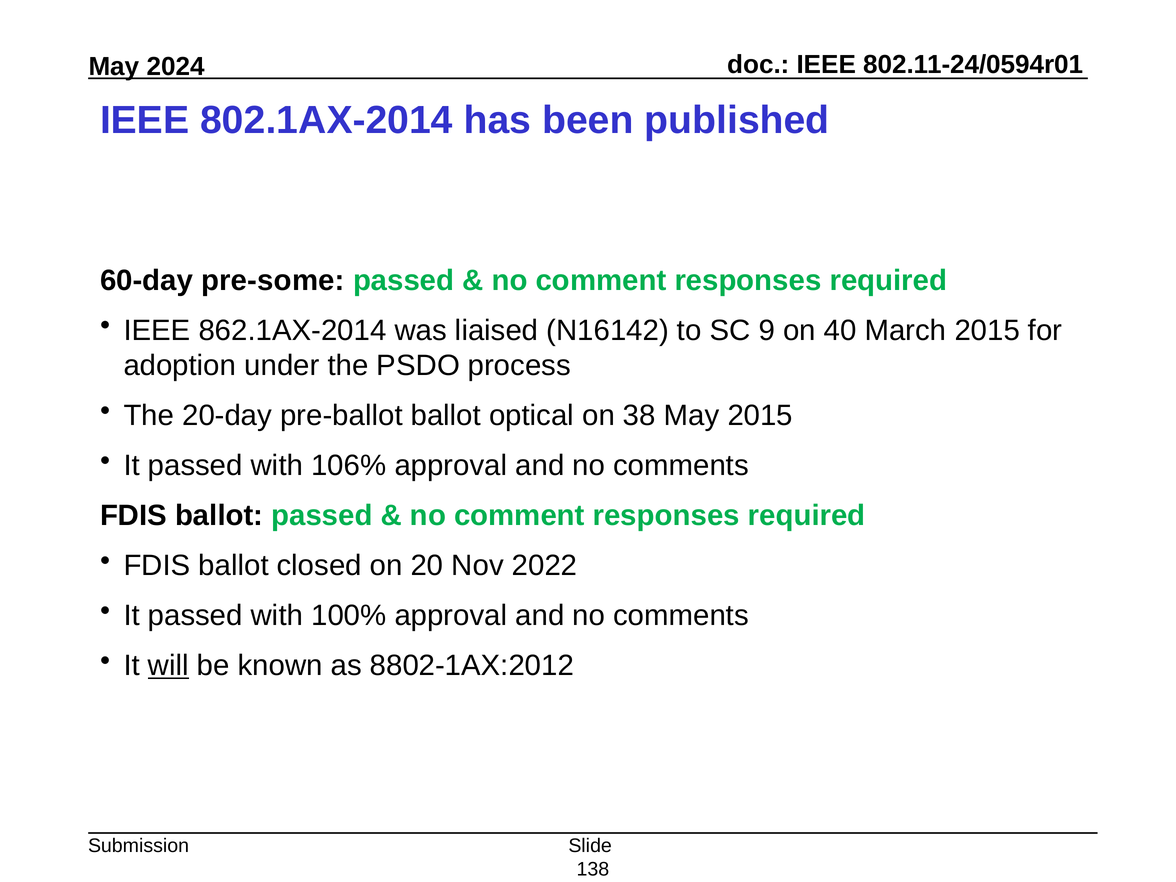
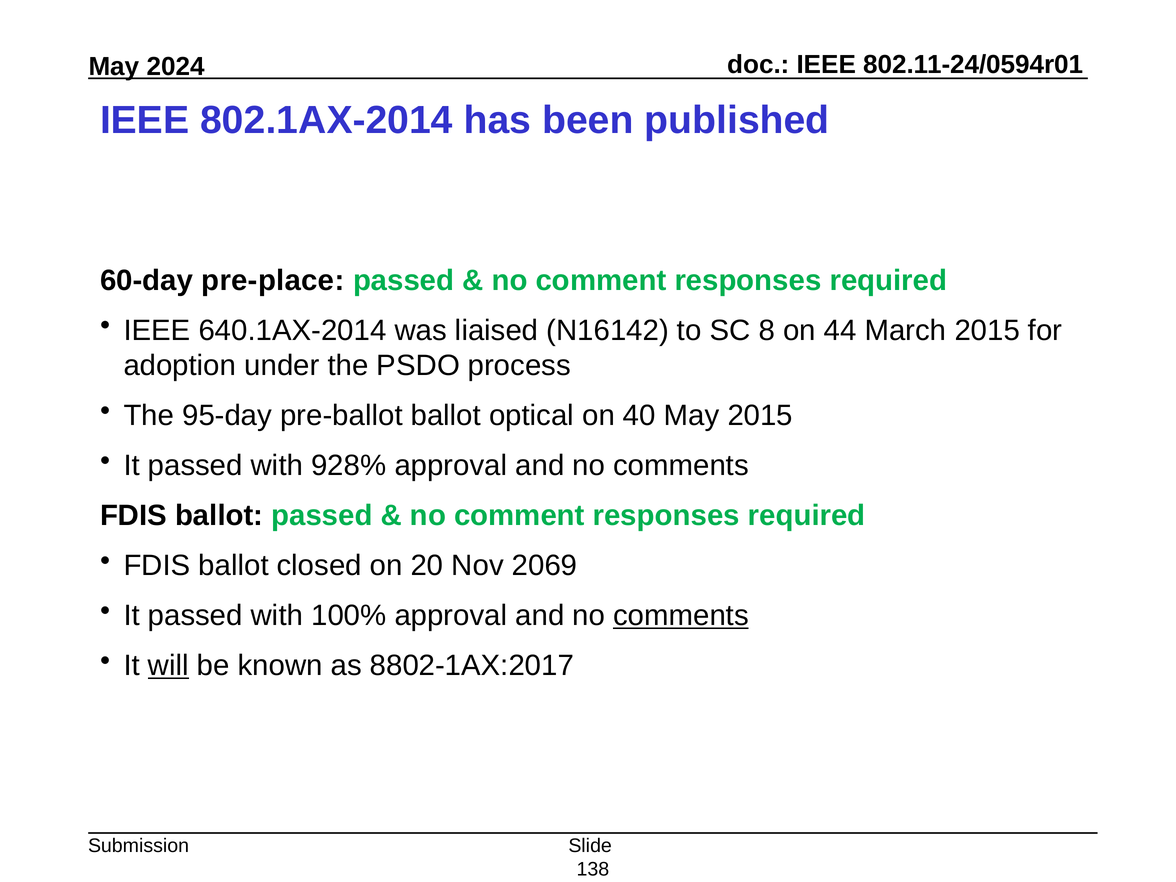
pre-some: pre-some -> pre-place
862.1AX-2014: 862.1AX-2014 -> 640.1AX-2014
9: 9 -> 8
40: 40 -> 44
20-day: 20-day -> 95-day
38: 38 -> 40
106%: 106% -> 928%
2022: 2022 -> 2069
comments at (681, 616) underline: none -> present
8802-1AX:2012: 8802-1AX:2012 -> 8802-1AX:2017
